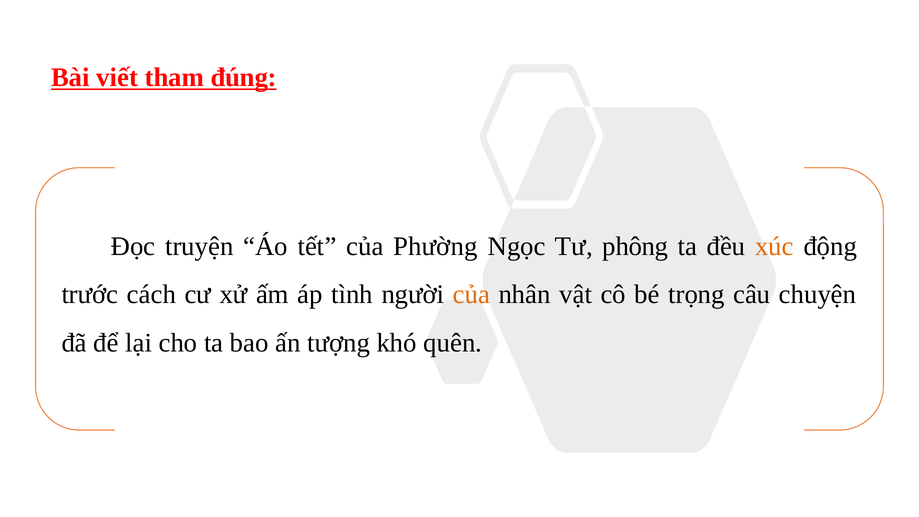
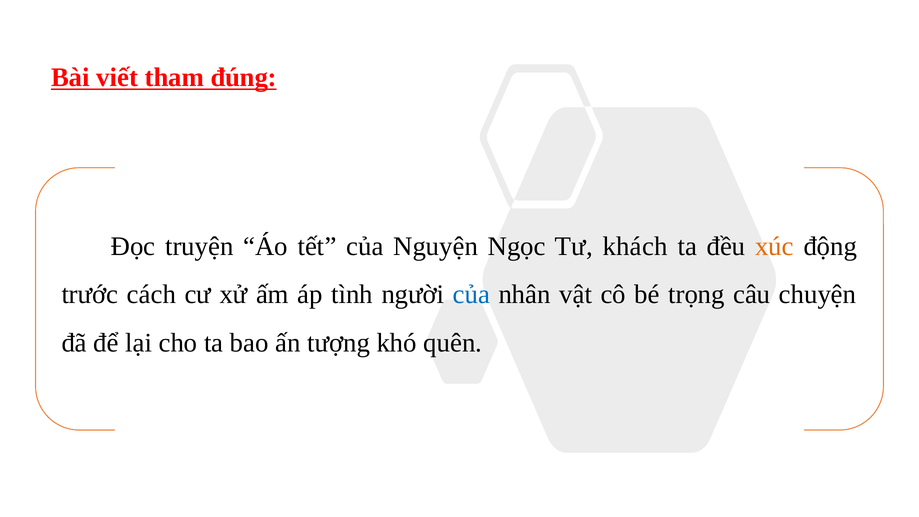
Phường: Phường -> Nguyện
phông: phông -> khách
của at (471, 295) colour: orange -> blue
